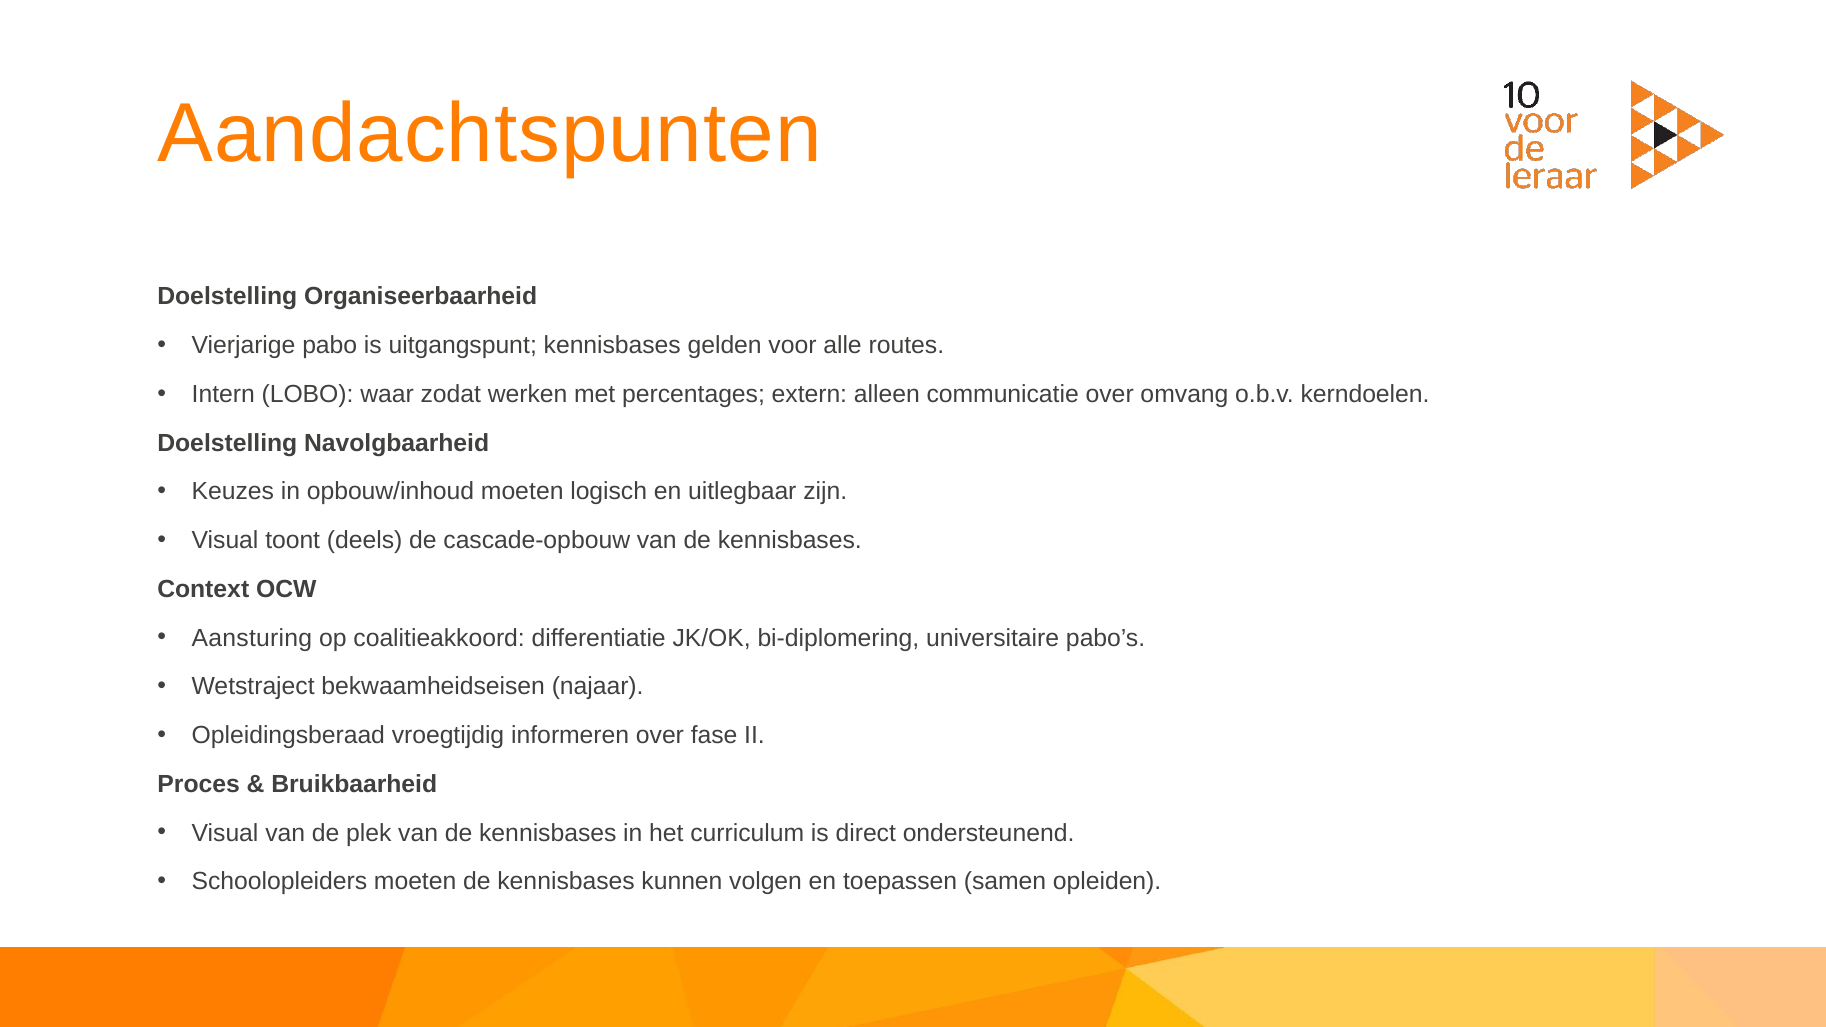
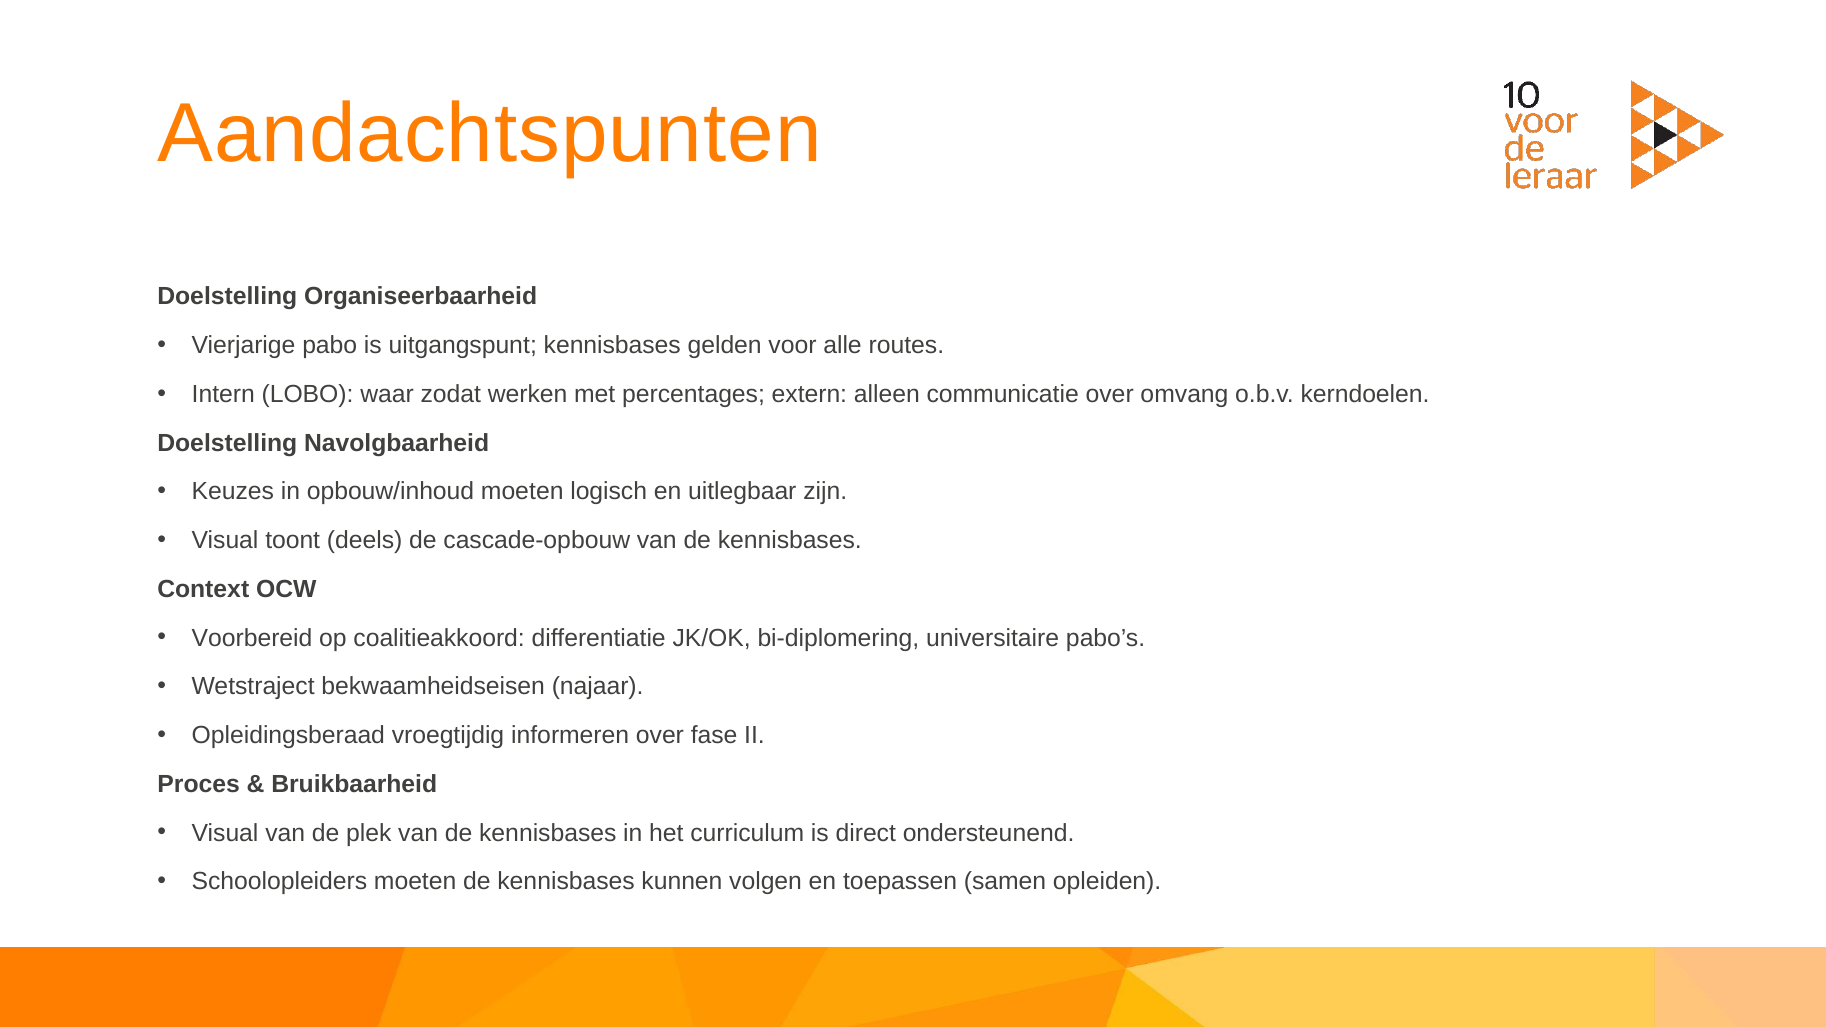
Aansturing: Aansturing -> Voorbereid
